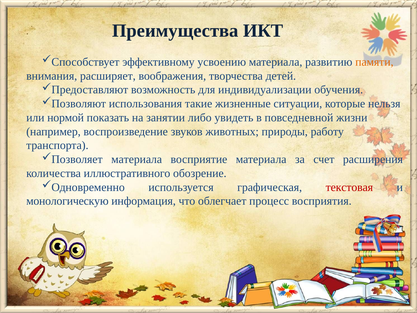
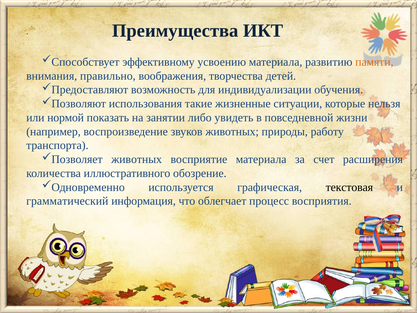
расширяет: расширяет -> правильно
материала at (137, 159): материала -> животных
текстовая colour: red -> black
монологическую: монологическую -> грамматический
